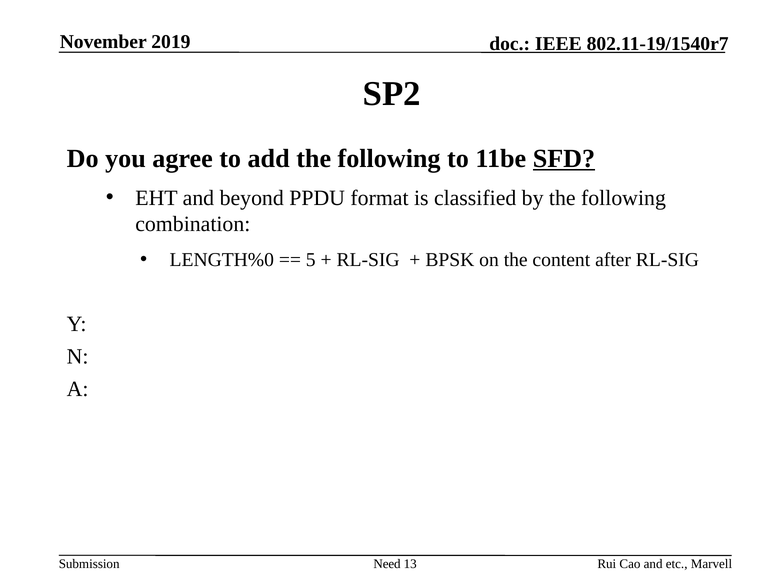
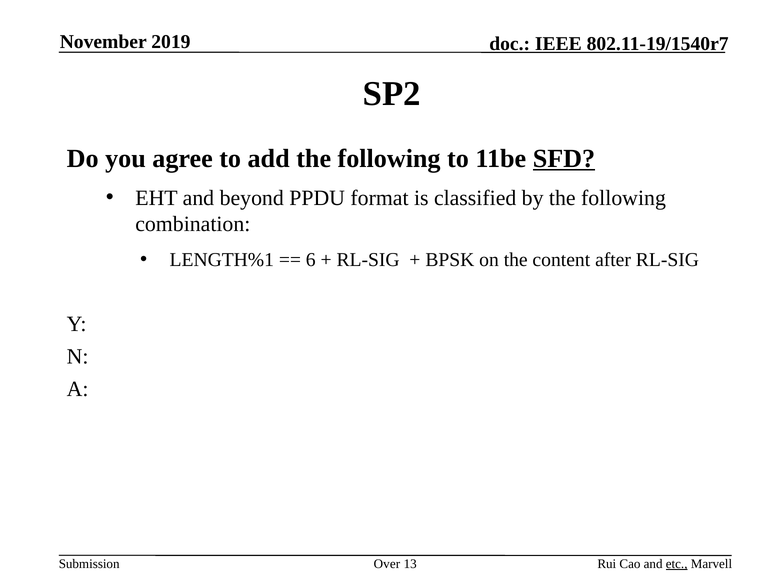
LENGTH%0: LENGTH%0 -> LENGTH%1
5: 5 -> 6
Need: Need -> Over
etc underline: none -> present
